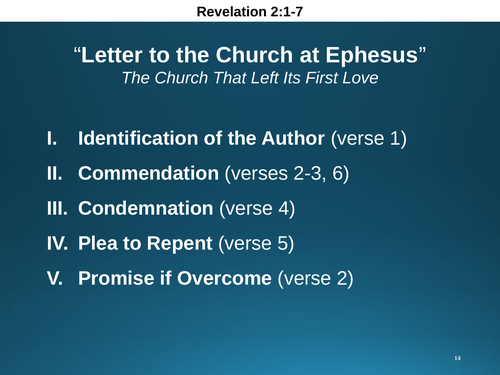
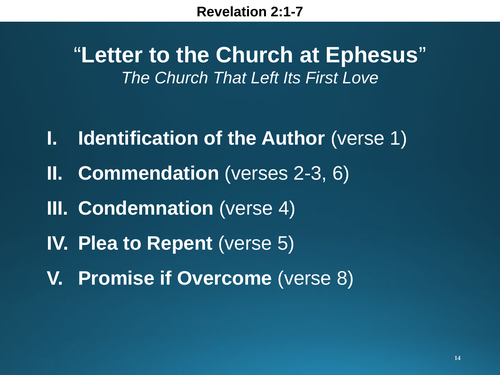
2: 2 -> 8
